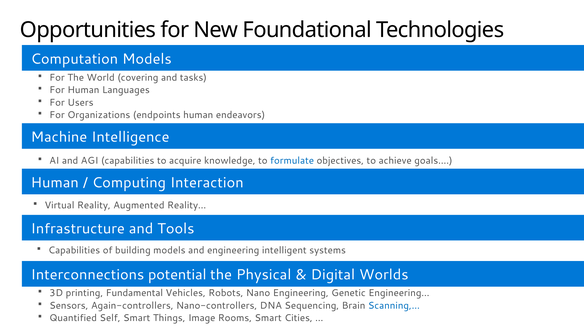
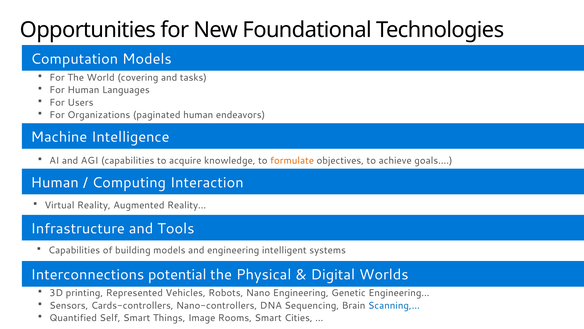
endpoints: endpoints -> paginated
formulate colour: blue -> orange
Fundamental: Fundamental -> Represented
Again-controllers: Again-controllers -> Cards-controllers
